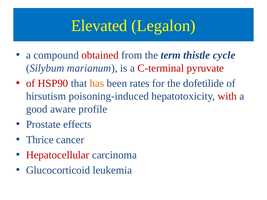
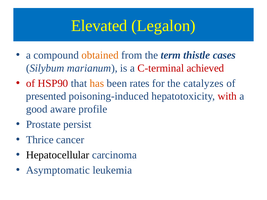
obtained colour: red -> orange
cycle: cycle -> cases
pyruvate: pyruvate -> achieved
dofetilide: dofetilide -> catalyzes
hirsutism: hirsutism -> presented
effects: effects -> persist
Hepatocellular colour: red -> black
Glucocorticoid: Glucocorticoid -> Asymptomatic
